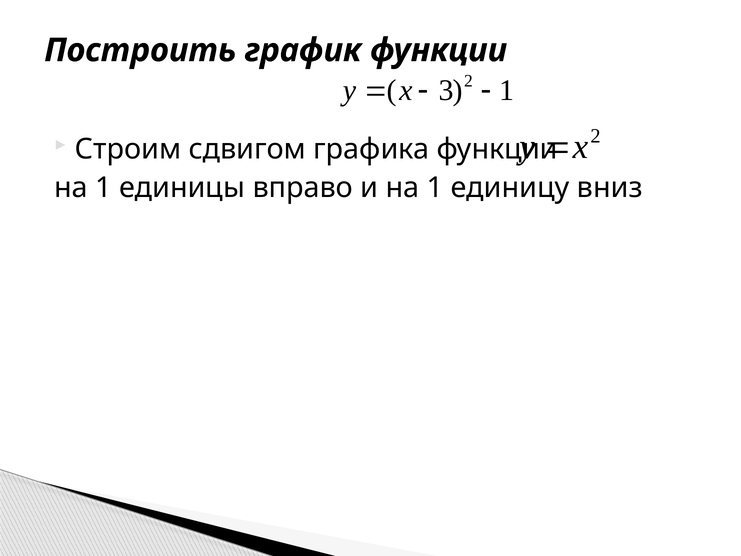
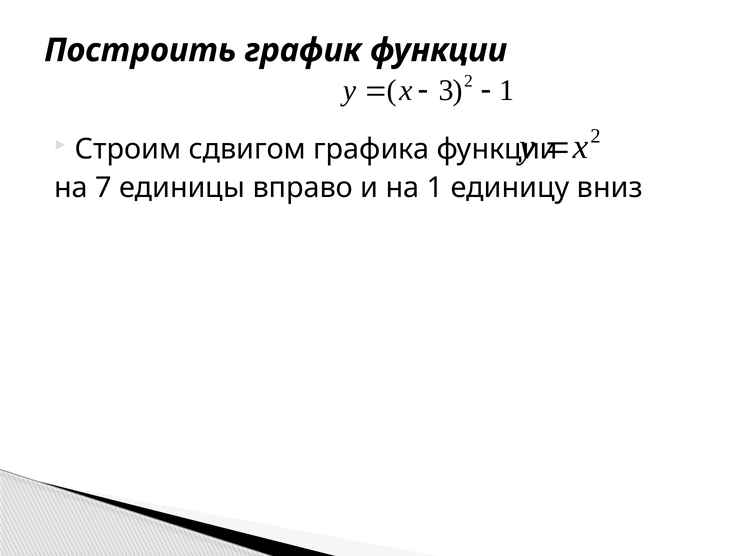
1 at (103, 188): 1 -> 7
